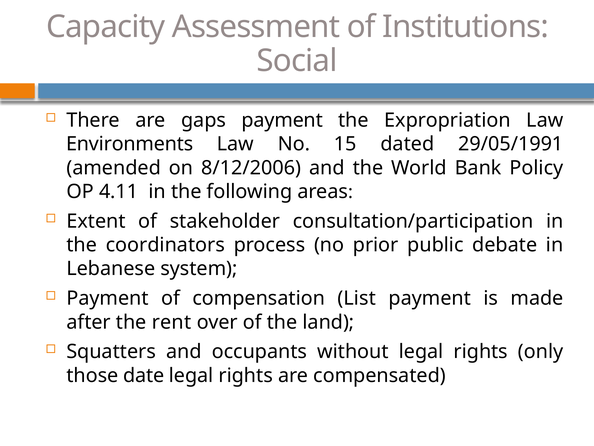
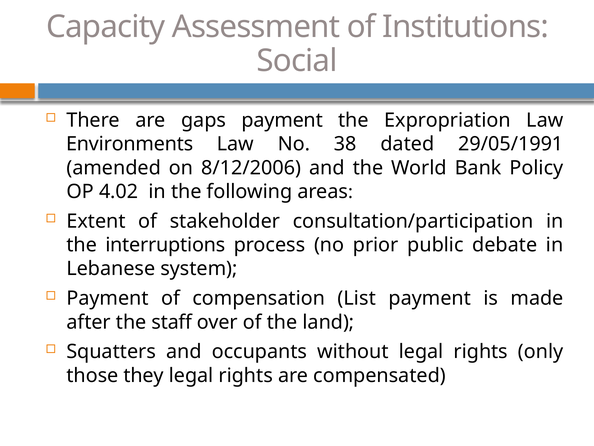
15: 15 -> 38
4.11: 4.11 -> 4.02
coordinators: coordinators -> interruptions
rent: rent -> staff
date: date -> they
